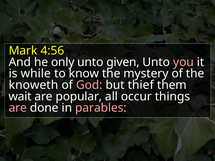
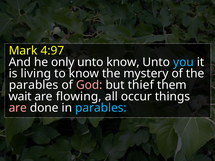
4:56: 4:56 -> 4:97
unto given: given -> know
you colour: pink -> light blue
while: while -> living
knoweth at (34, 85): knoweth -> parables
popular: popular -> flowing
parables at (101, 108) colour: pink -> light blue
